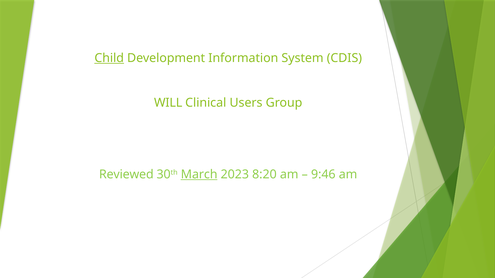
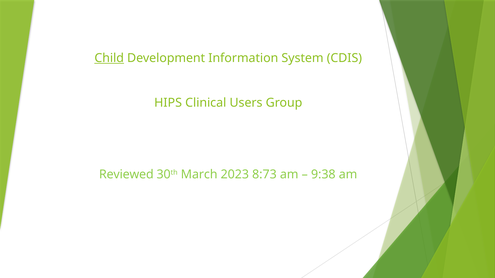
WILL: WILL -> HIPS
March underline: present -> none
8:20: 8:20 -> 8:73
9:46: 9:46 -> 9:38
